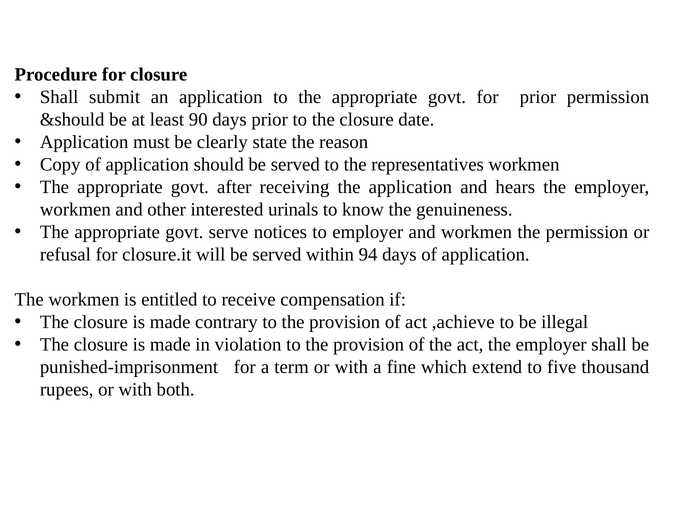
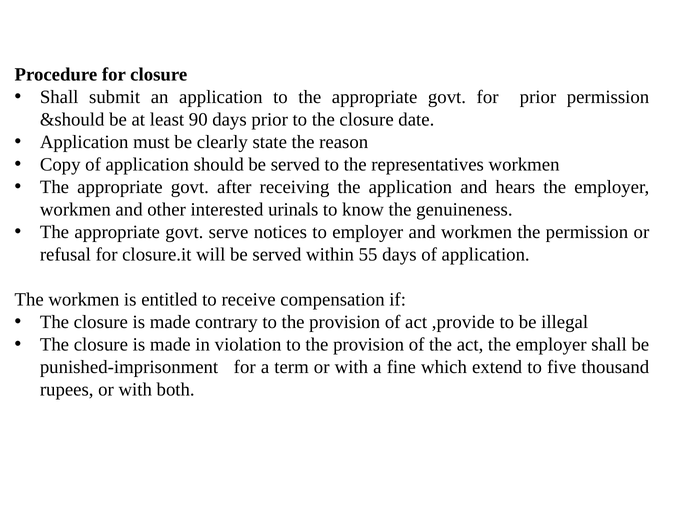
94: 94 -> 55
,achieve: ,achieve -> ,provide
